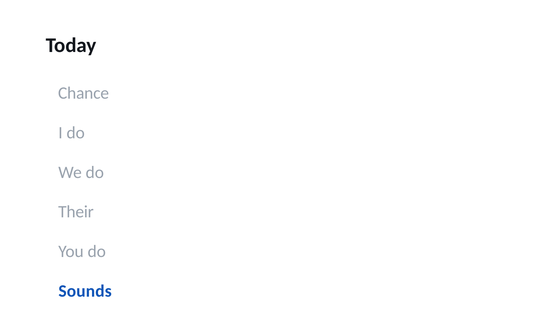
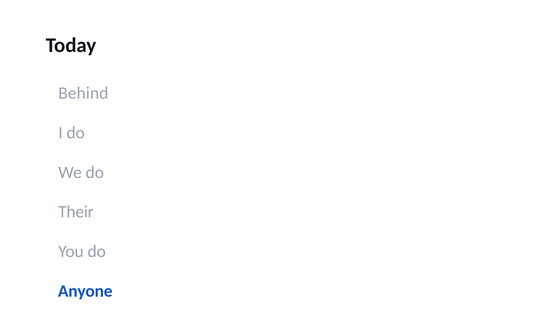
Chance: Chance -> Behind
Sounds: Sounds -> Anyone
